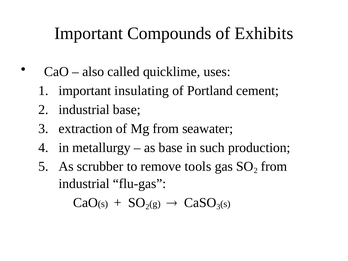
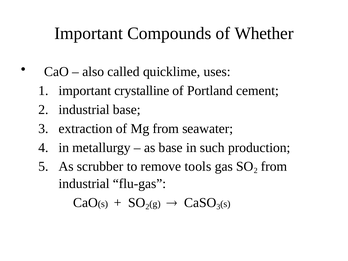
Exhibits: Exhibits -> Whether
insulating: insulating -> crystalline
